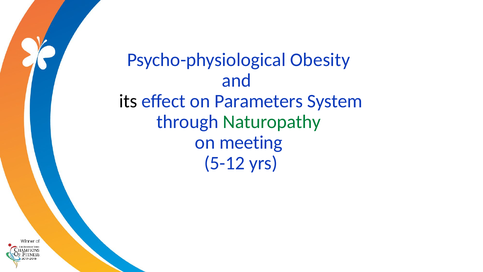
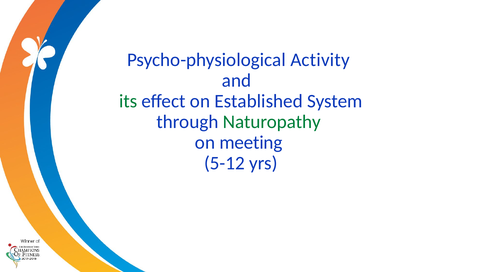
Obesity: Obesity -> Activity
its colour: black -> green
Parameters: Parameters -> Established
